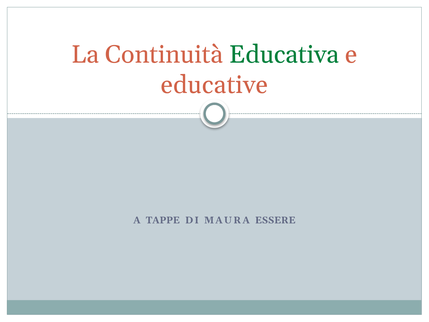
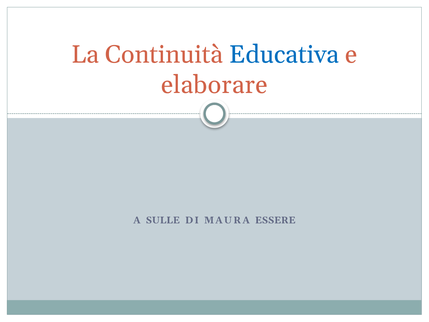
Educativa colour: green -> blue
educative: educative -> elaborare
TAPPE: TAPPE -> SULLE
